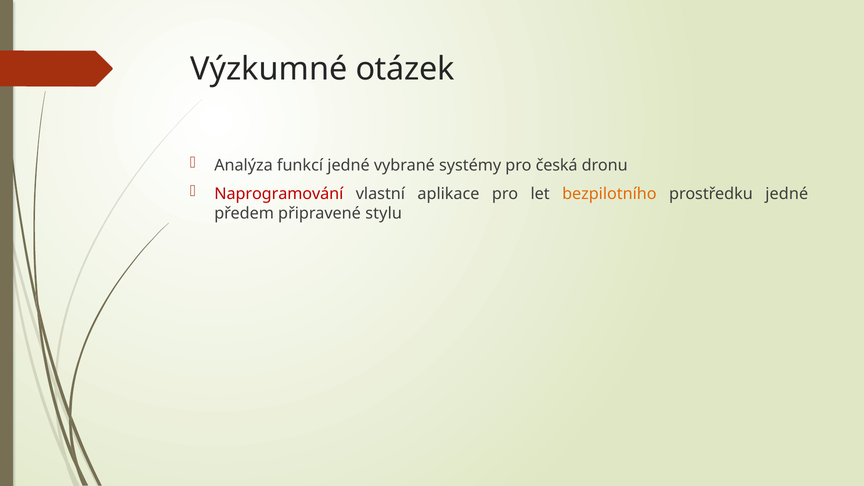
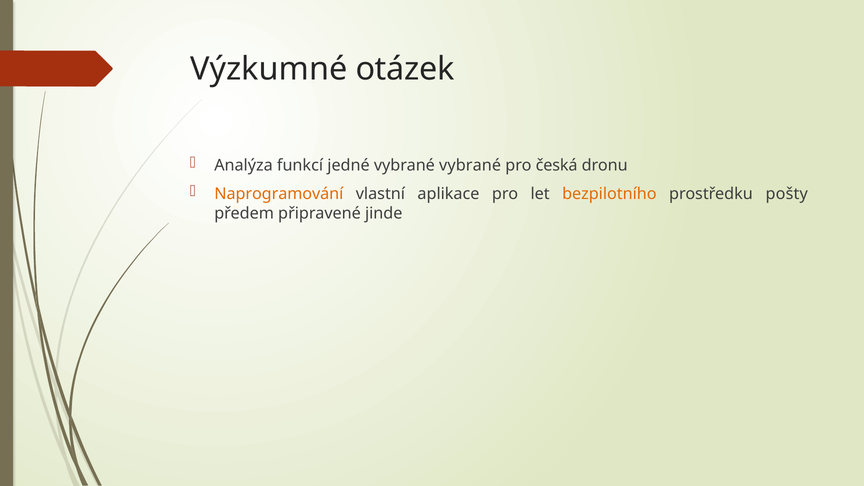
vybrané systémy: systémy -> vybrané
Naprogramování colour: red -> orange
prostředku jedné: jedné -> pošty
stylu: stylu -> jinde
